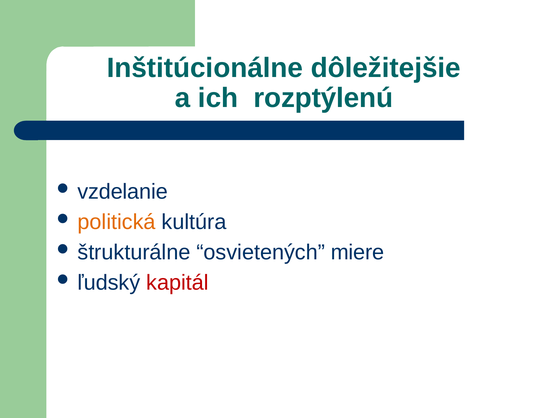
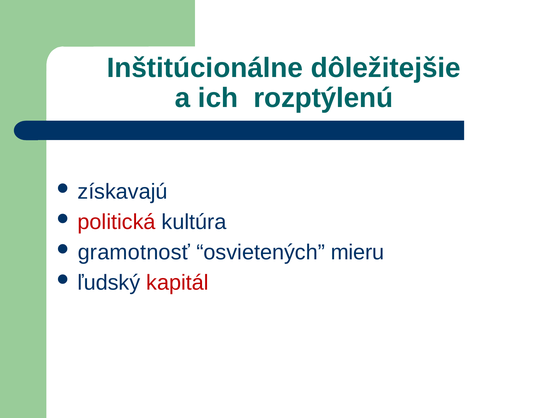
vzdelanie: vzdelanie -> získavajú
politická colour: orange -> red
štrukturálne: štrukturálne -> gramotnosť
miere: miere -> mieru
